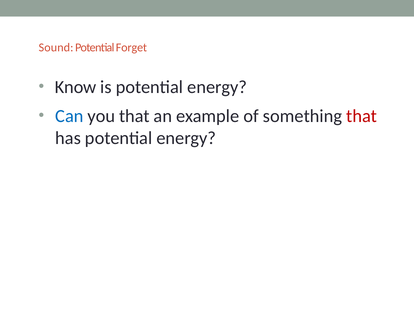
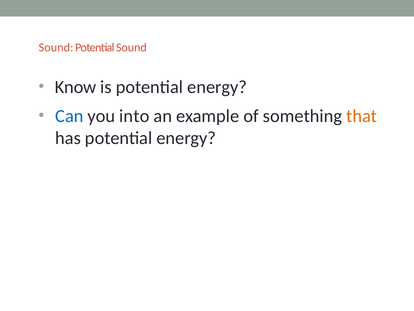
Potential Forget: Forget -> Sound
you that: that -> into
that at (362, 116) colour: red -> orange
